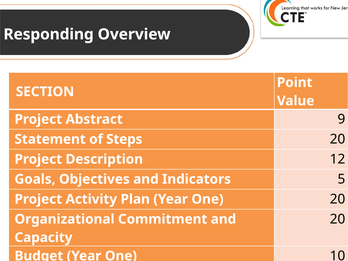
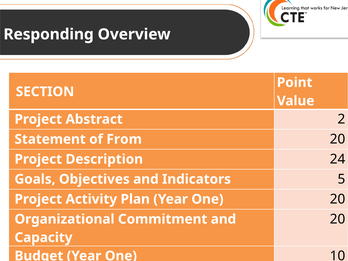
9: 9 -> 2
Steps: Steps -> From
12: 12 -> 24
